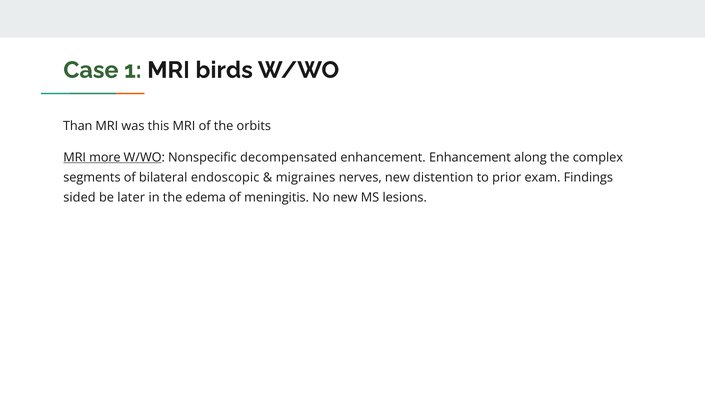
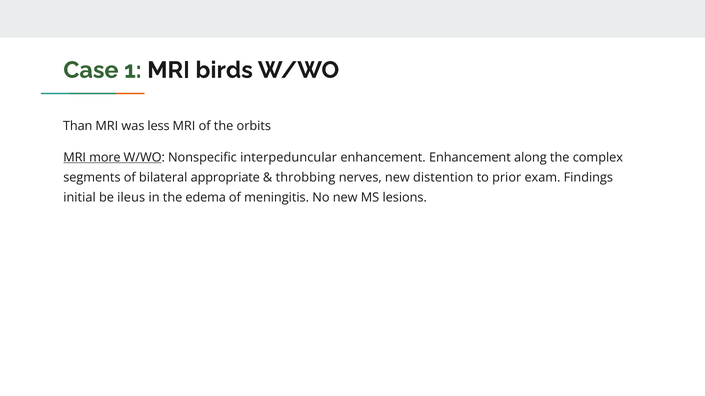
this: this -> less
decompensated: decompensated -> interpeduncular
endoscopic: endoscopic -> appropriate
migraines: migraines -> throbbing
sided: sided -> initial
later: later -> ileus
